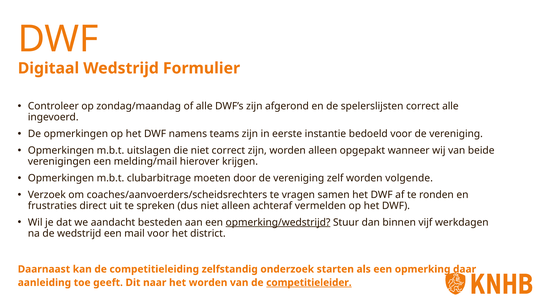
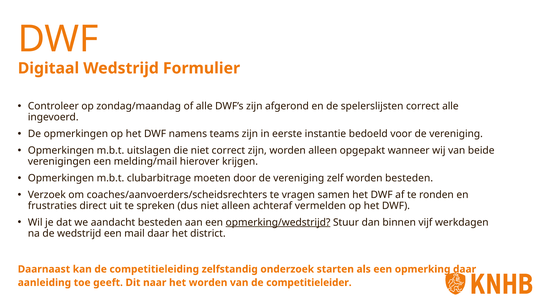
worden volgende: volgende -> besteden
mail voor: voor -> daar
competitieleider underline: present -> none
